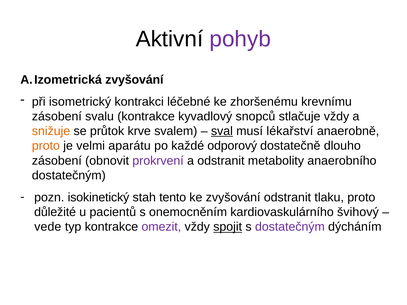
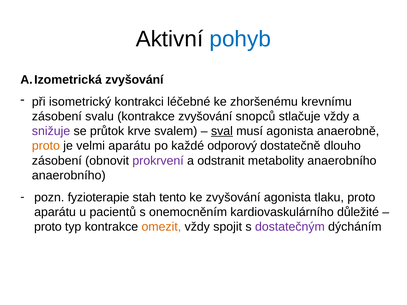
pohyb colour: purple -> blue
kontrakce kyvadlový: kyvadlový -> zvyšování
snižuje colour: orange -> purple
musí lékařství: lékařství -> agonista
dostatečným at (69, 176): dostatečným -> anaerobního
isokinetický: isokinetický -> fyzioterapie
zvyšování odstranit: odstranit -> agonista
důležité at (55, 212): důležité -> aparátu
švihový: švihový -> důležité
vede at (48, 227): vede -> proto
omezit colour: purple -> orange
spojit underline: present -> none
